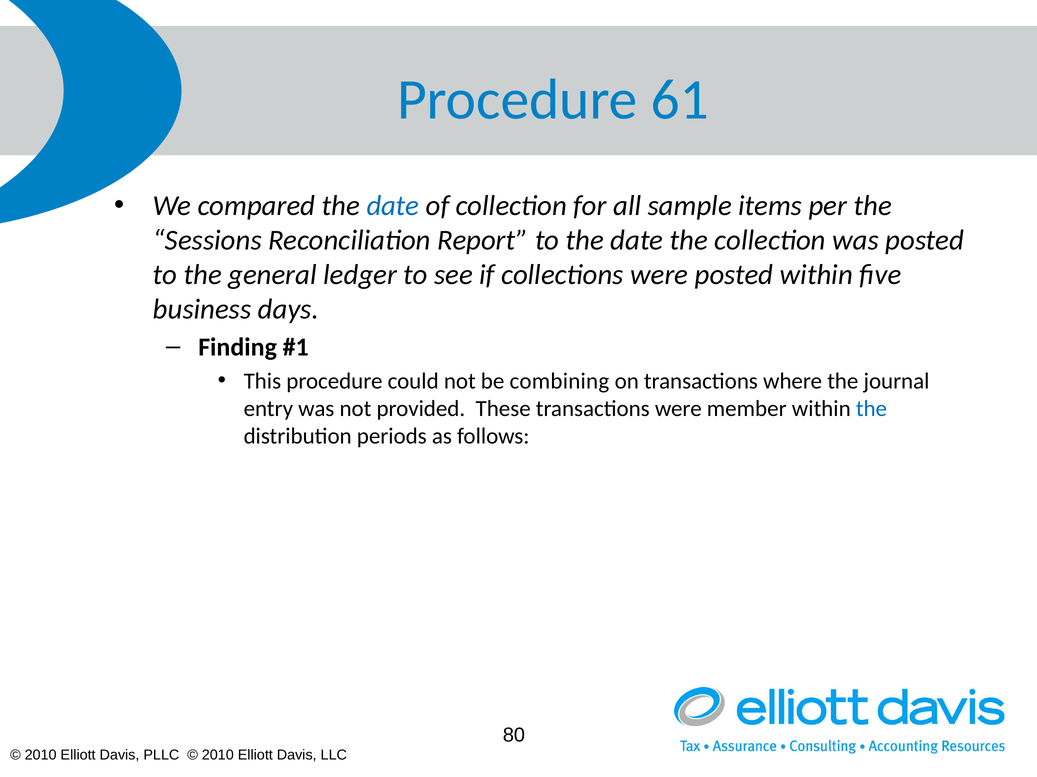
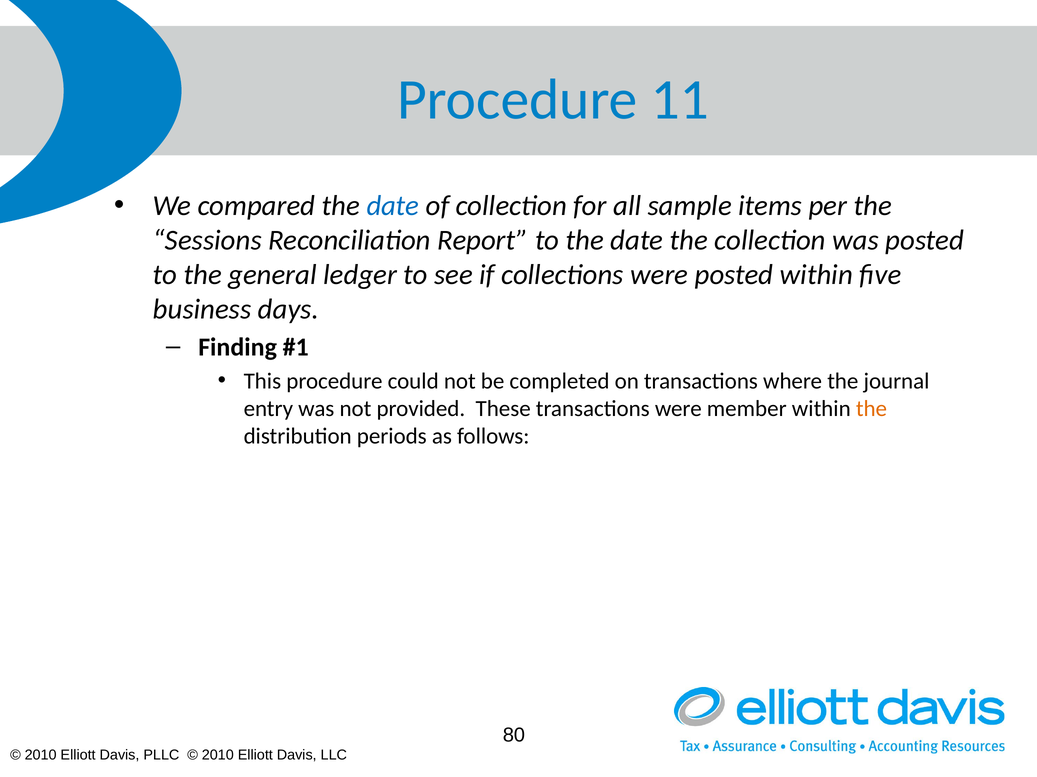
61: 61 -> 11
combining: combining -> completed
the at (871, 409) colour: blue -> orange
